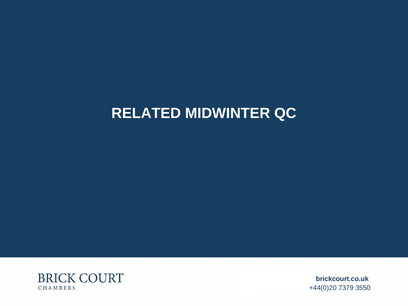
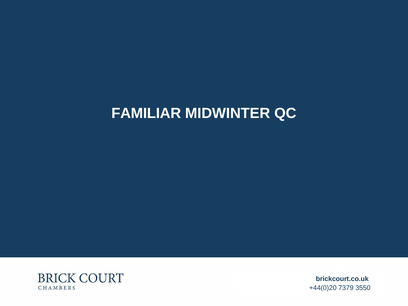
RELATED: RELATED -> FAMILIAR
